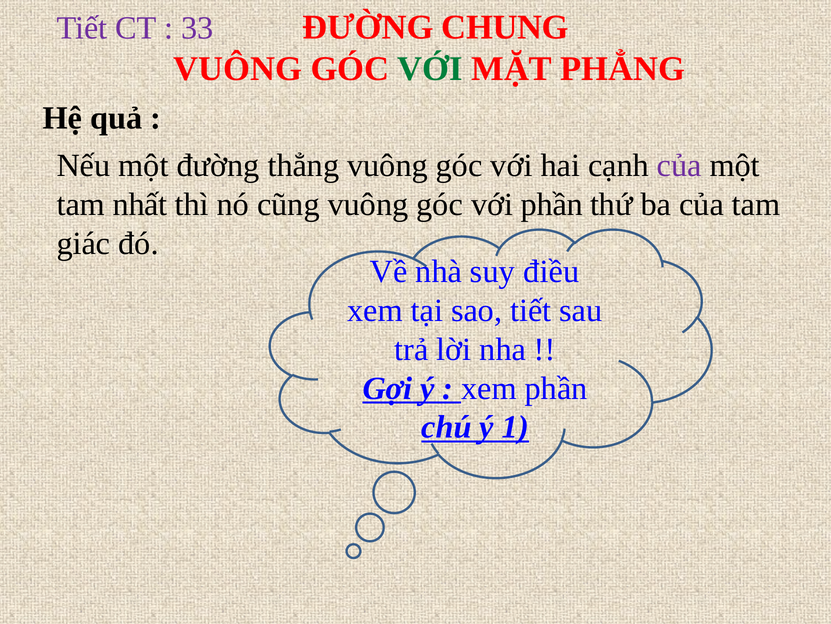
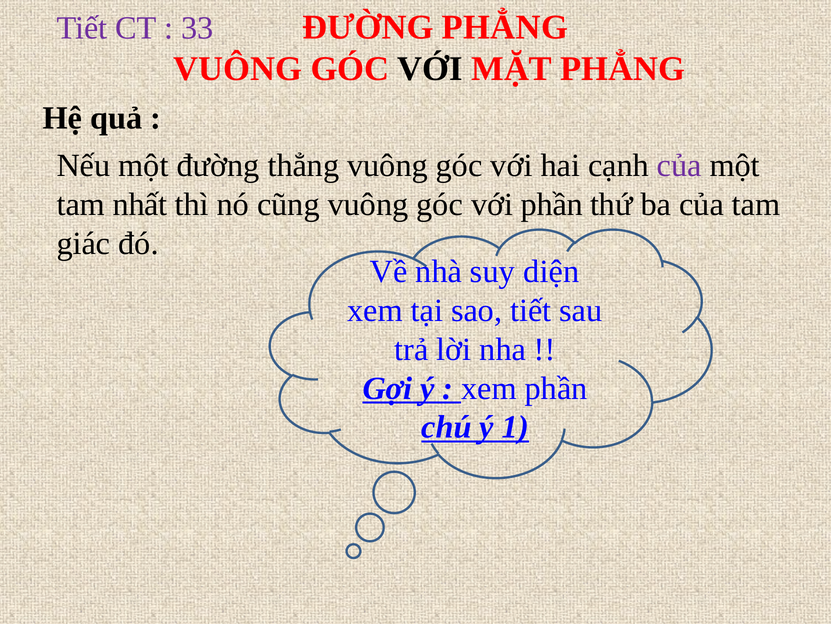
ĐƯỜNG CHUNG: CHUNG -> PHẲNG
VỚI at (430, 69) colour: green -> black
điều: điều -> diện
